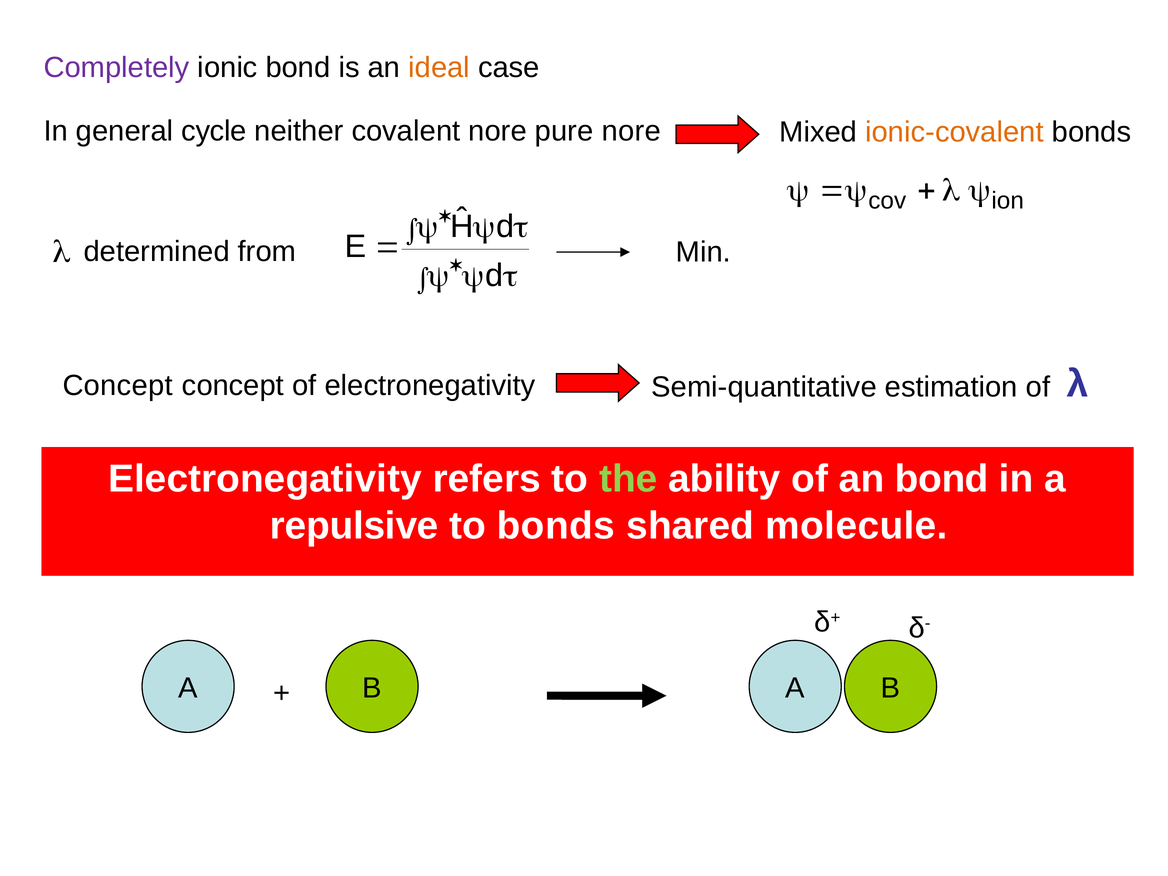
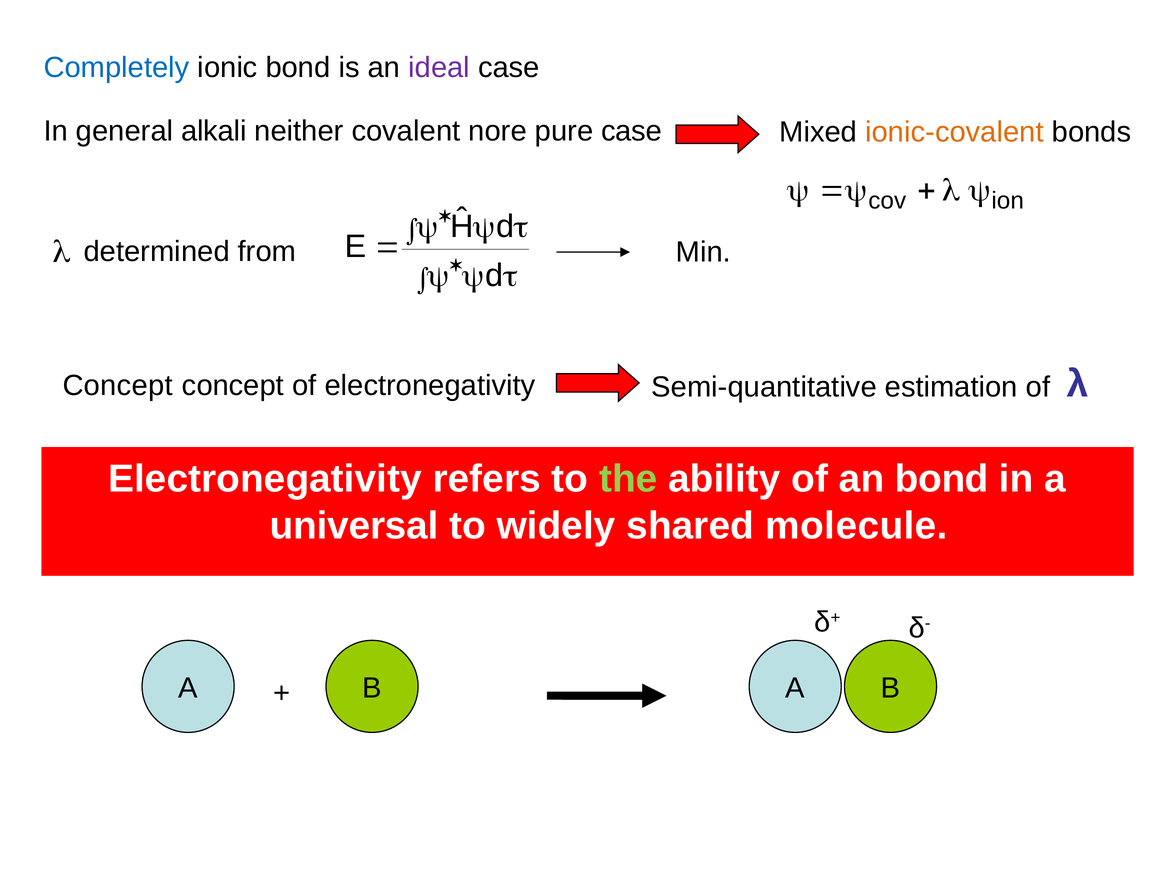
Completely colour: purple -> blue
ideal colour: orange -> purple
cycle: cycle -> alkali
pure nore: nore -> case
repulsive: repulsive -> universal
to bonds: bonds -> widely
